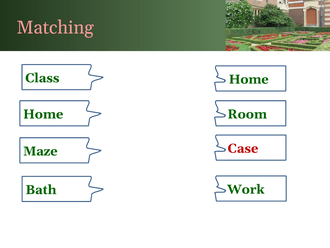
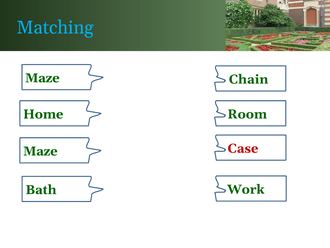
Matching colour: pink -> light blue
Class at (42, 78): Class -> Maze
Home at (249, 79): Home -> Chain
